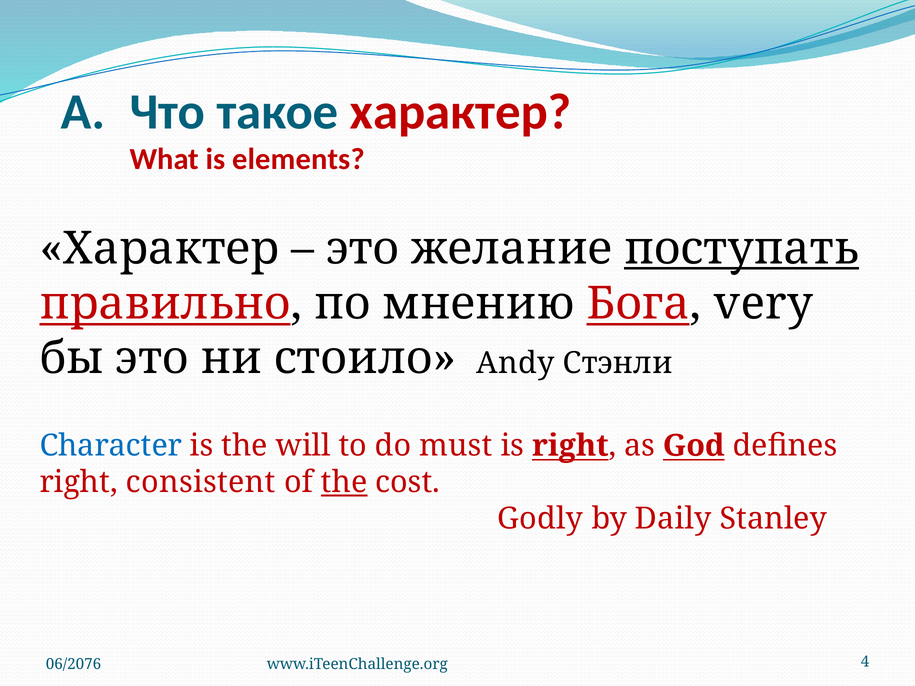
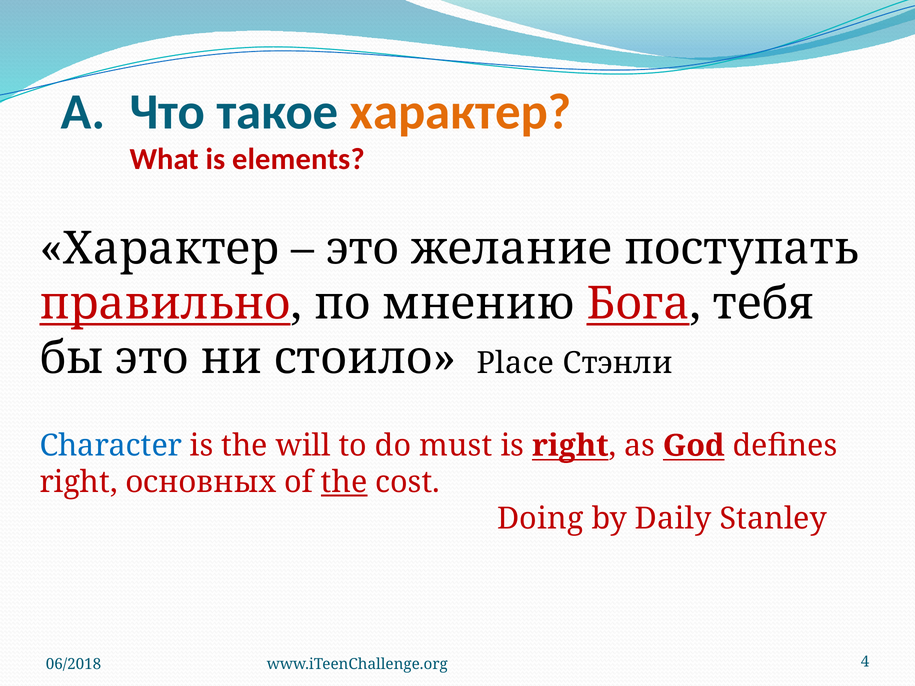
характер at (461, 112) colour: red -> orange
поступать underline: present -> none
very: very -> тебя
Andy: Andy -> Place
consistent: consistent -> основных
Godly: Godly -> Doing
06/2076: 06/2076 -> 06/2018
